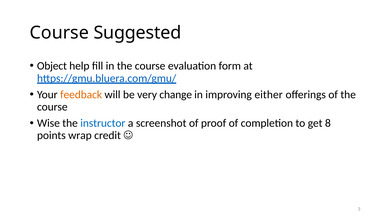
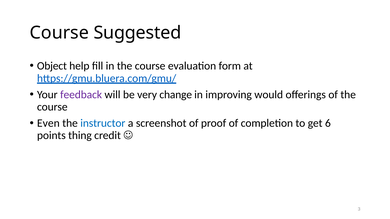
feedback colour: orange -> purple
either: either -> would
Wise: Wise -> Even
8: 8 -> 6
wrap: wrap -> thing
